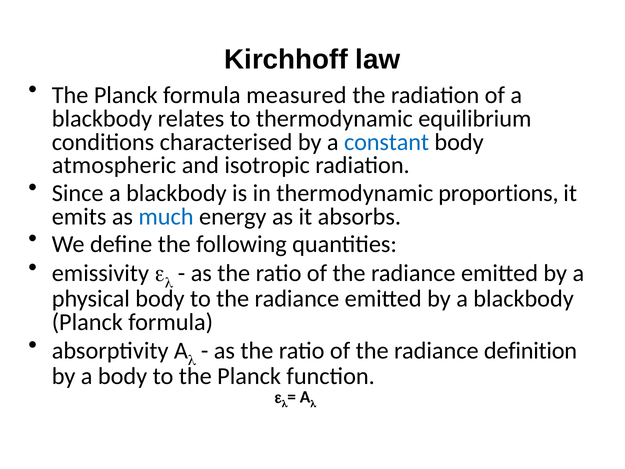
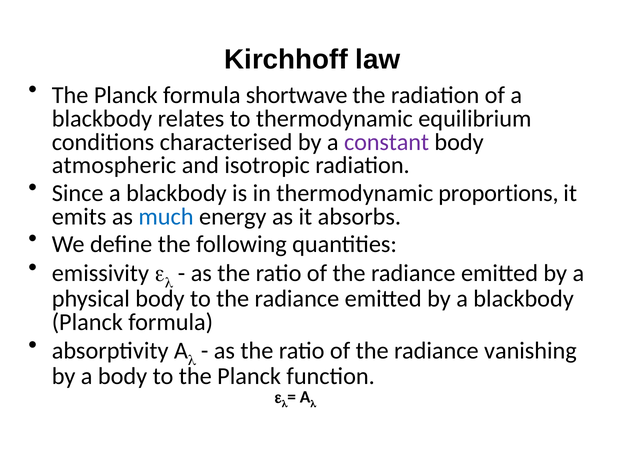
measured: measured -> shortwave
constant colour: blue -> purple
definition: definition -> vanishing
